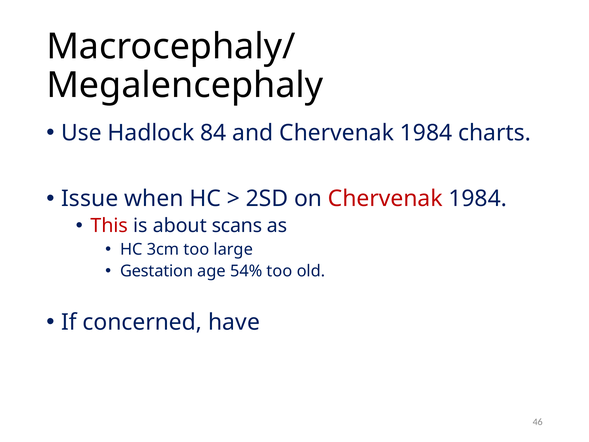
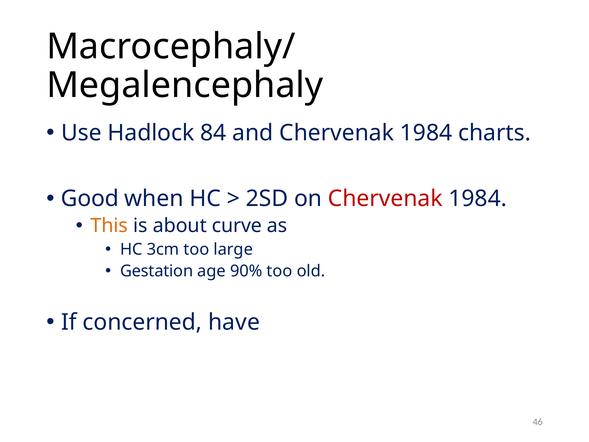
Issue: Issue -> Good
This colour: red -> orange
scans: scans -> curve
54%: 54% -> 90%
